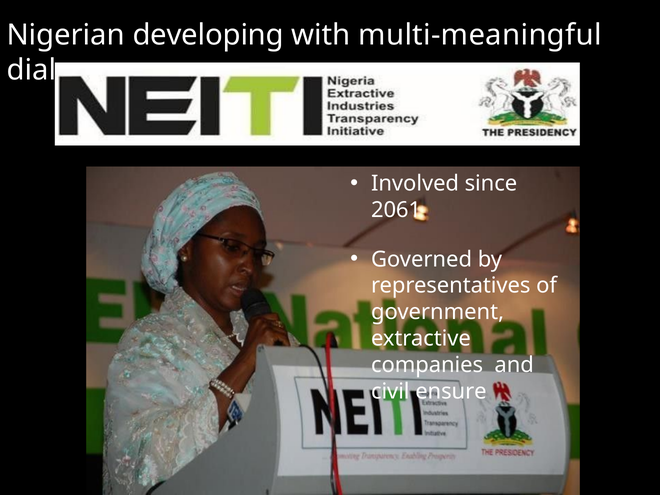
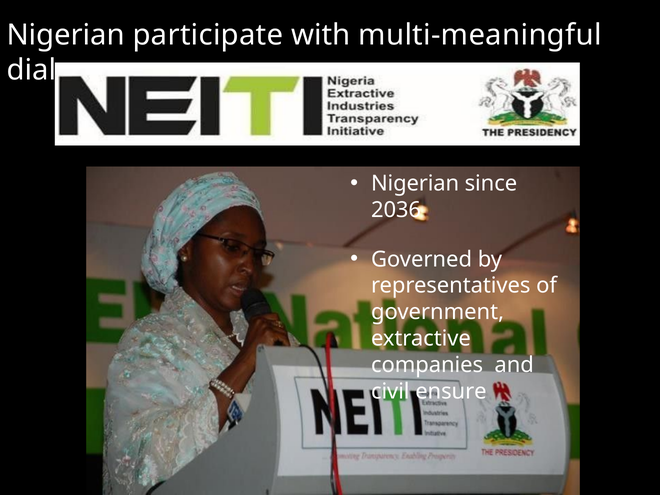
developing: developing -> participate
Involved at (415, 184): Involved -> Nigerian
2061: 2061 -> 2036
